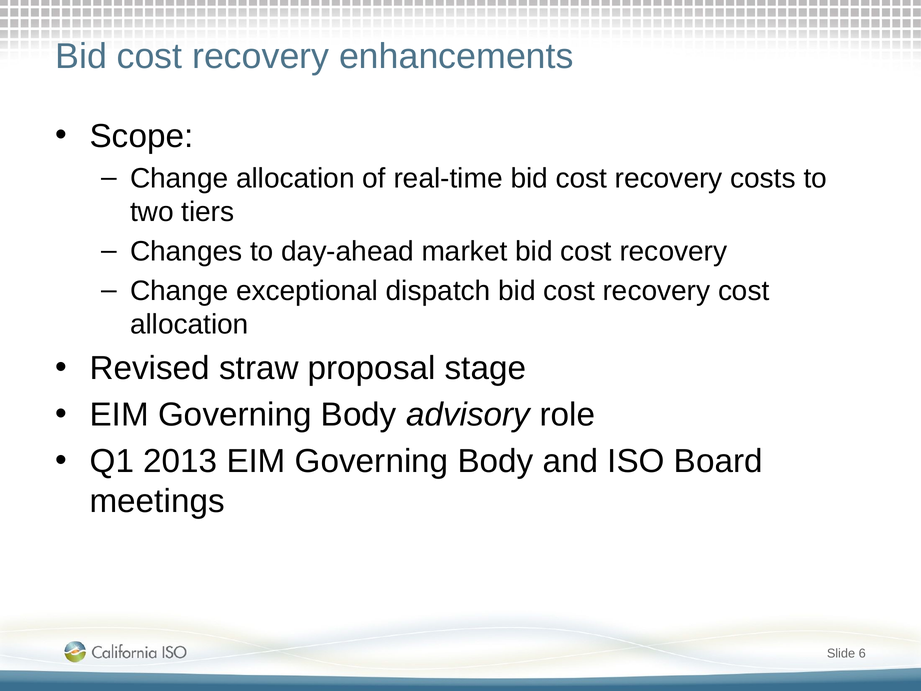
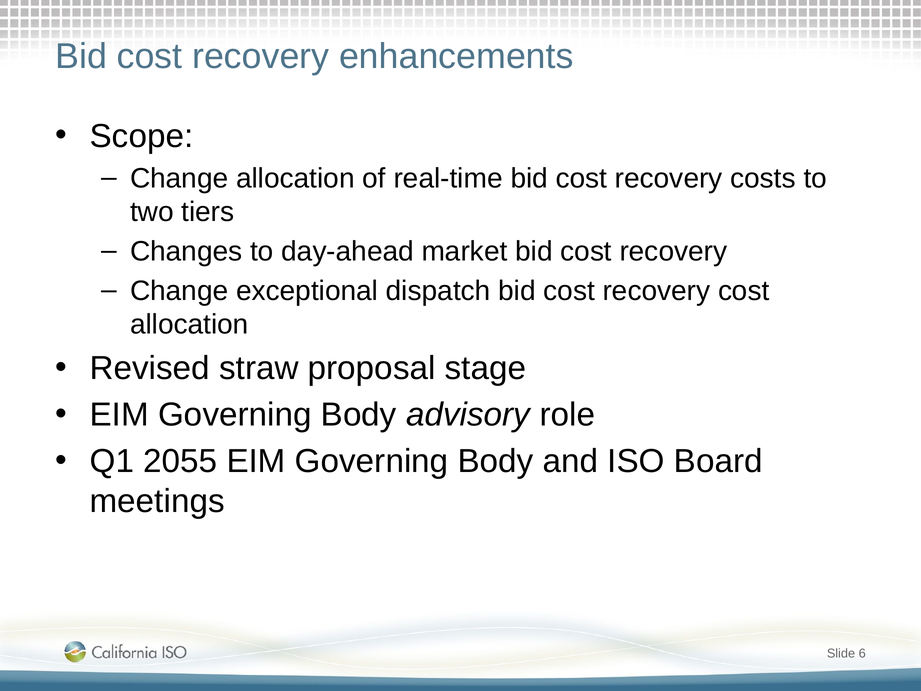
2013: 2013 -> 2055
